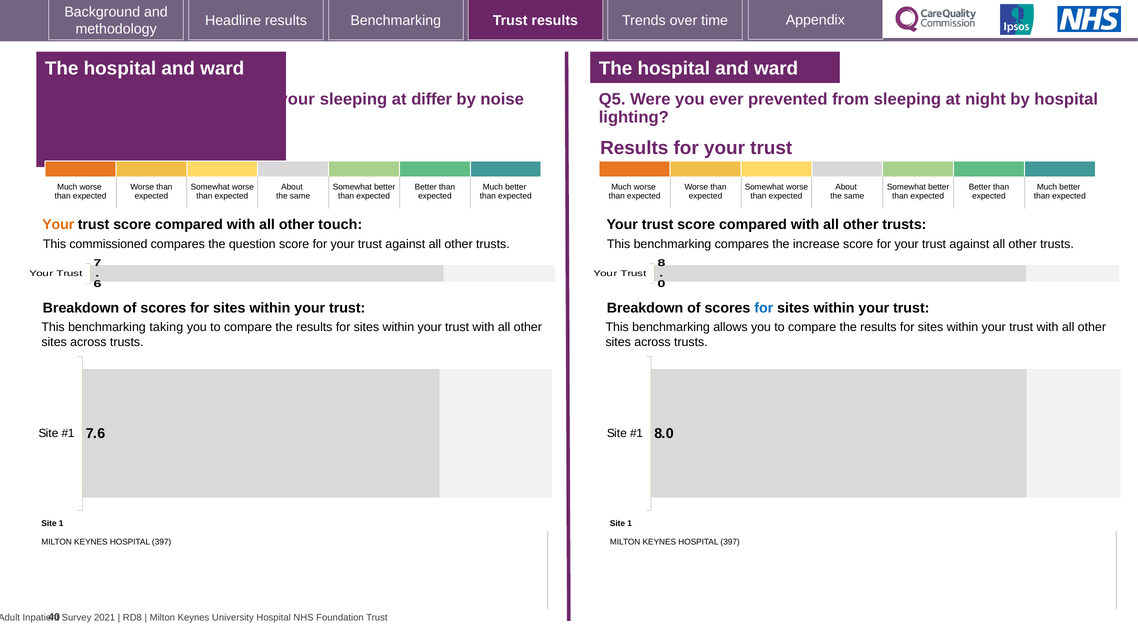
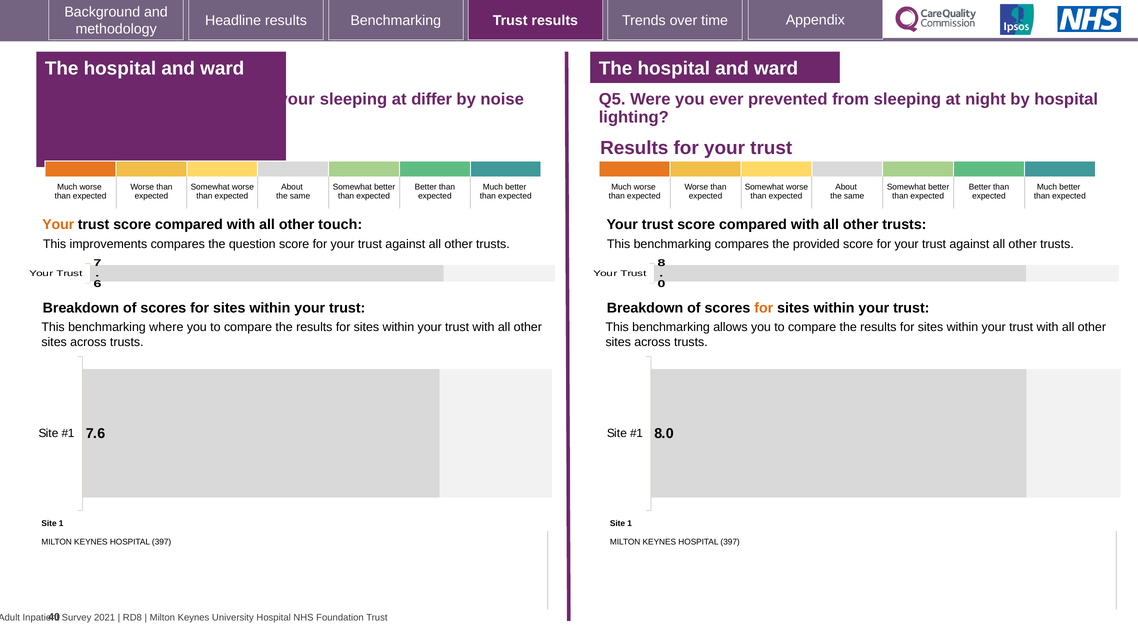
commissioned: commissioned -> improvements
increase: increase -> provided
for at (764, 308) colour: blue -> orange
taking: taking -> where
